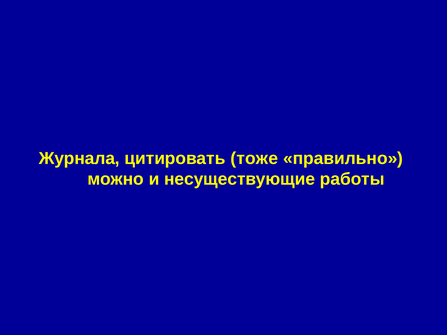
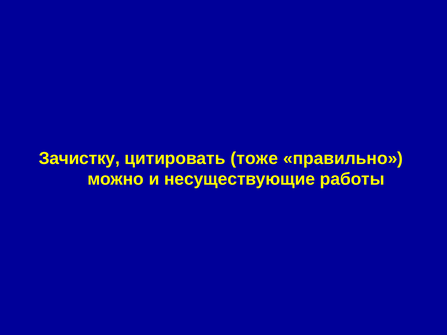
Журнала: Журнала -> Зачистку
